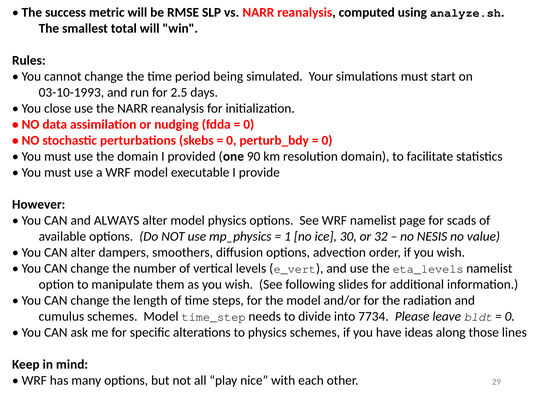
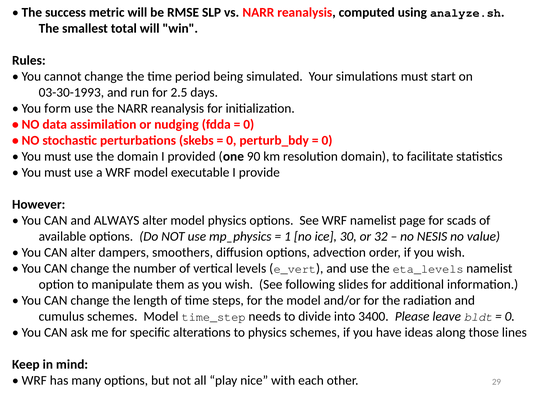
03-10-1993: 03-10-1993 -> 03-30-1993
close: close -> form
7734: 7734 -> 3400
